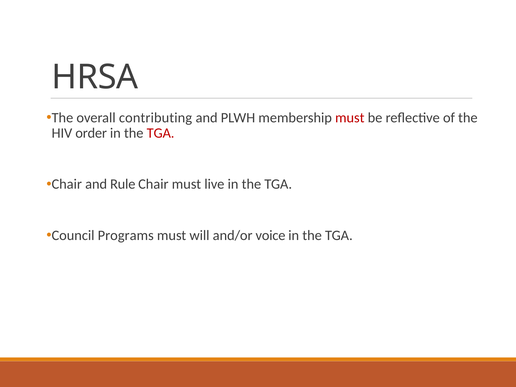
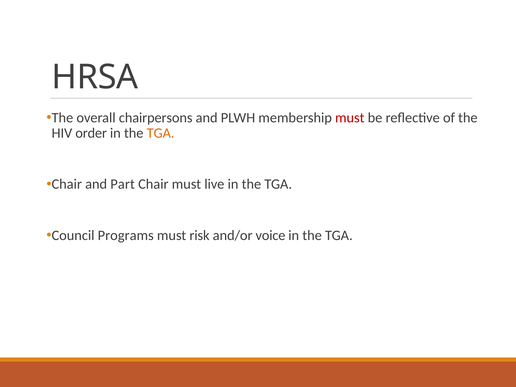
contributing: contributing -> chairpersons
TGA at (161, 133) colour: red -> orange
Rule: Rule -> Part
will: will -> risk
